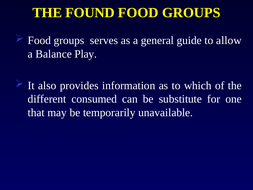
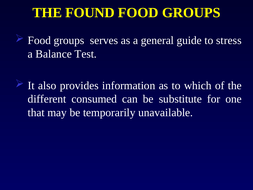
allow: allow -> stress
Play: Play -> Test
